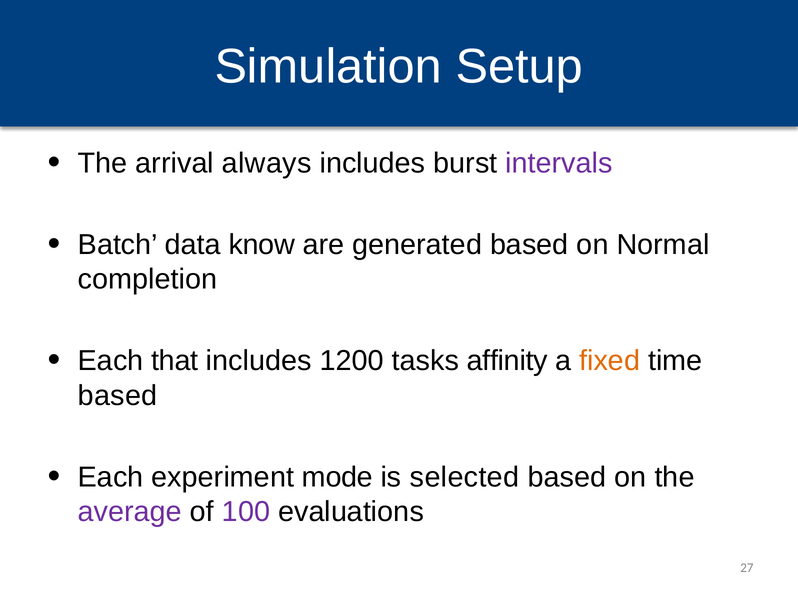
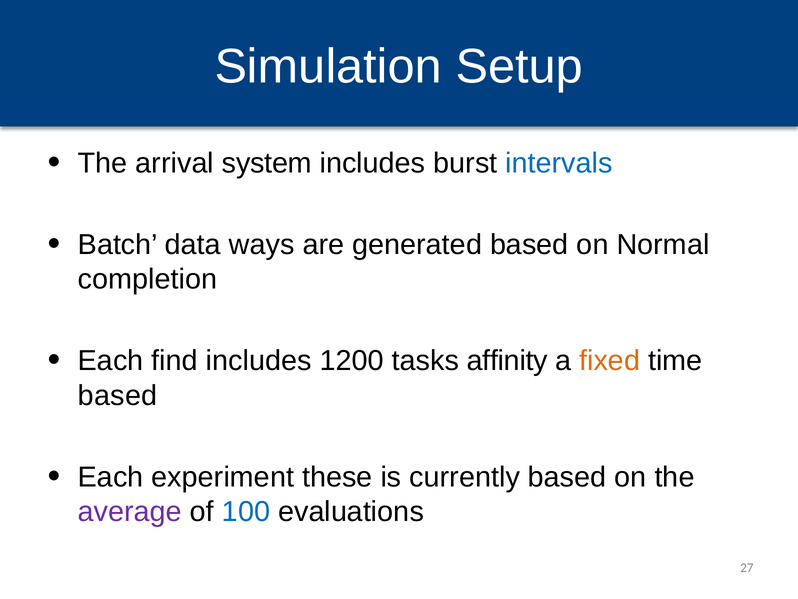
always: always -> system
intervals colour: purple -> blue
know: know -> ways
that: that -> find
mode: mode -> these
selected: selected -> currently
100 colour: purple -> blue
